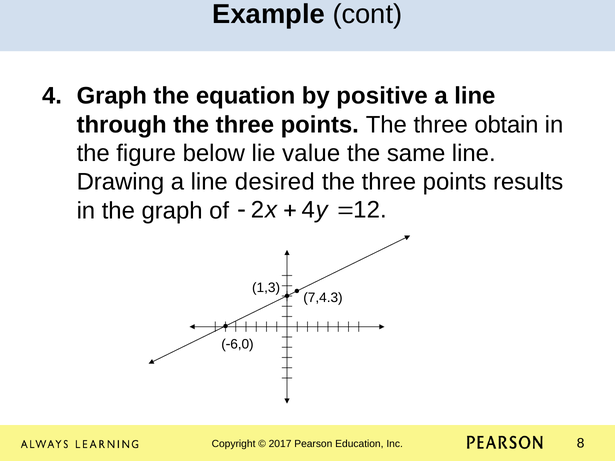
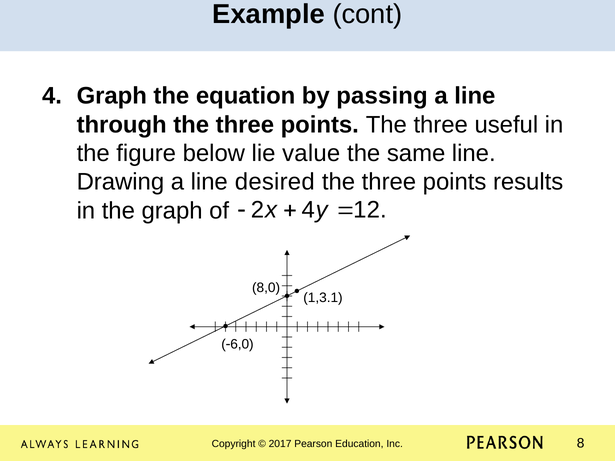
positive: positive -> passing
obtain: obtain -> useful
1,3: 1,3 -> 8,0
7,4.3: 7,4.3 -> 1,3.1
